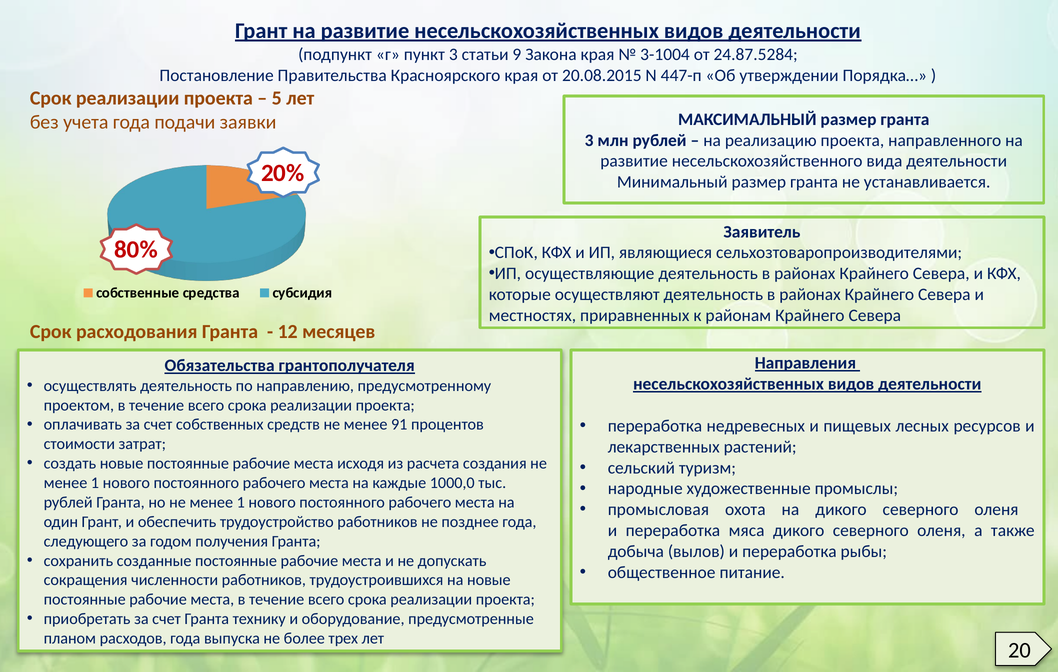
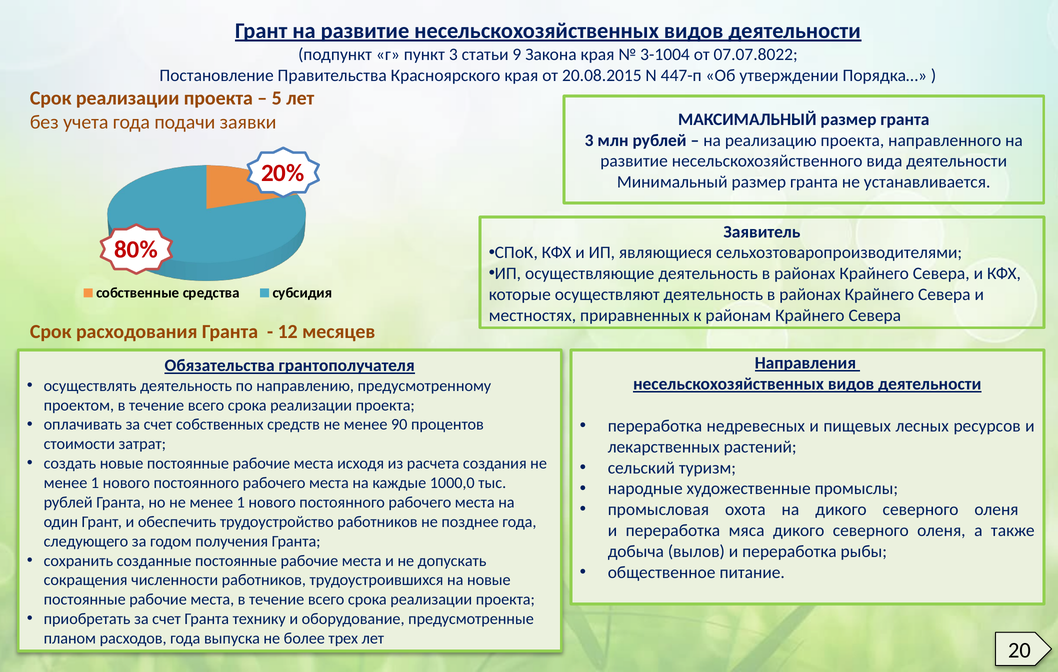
24.87.5284: 24.87.5284 -> 07.07.8022
91: 91 -> 90
